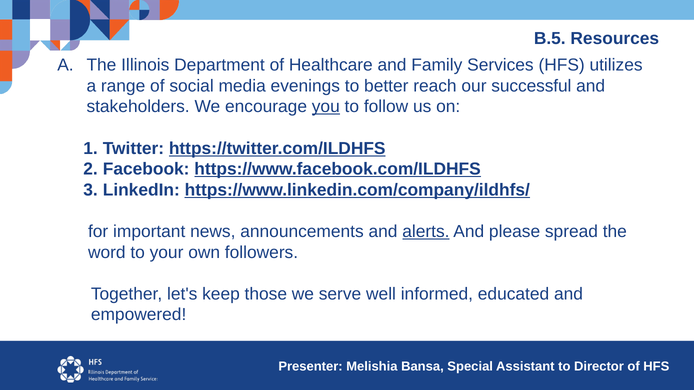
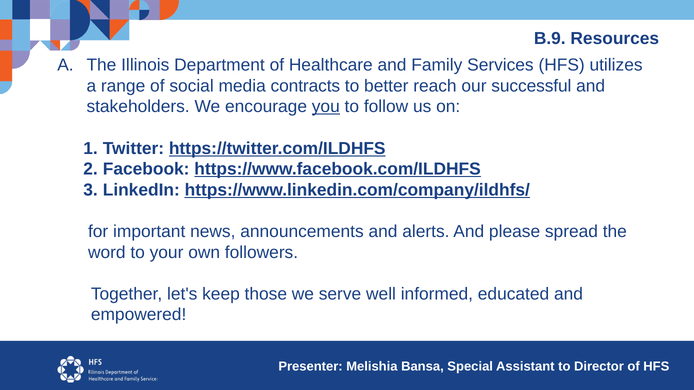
B.5: B.5 -> B.9
evenings: evenings -> contracts
alerts underline: present -> none
